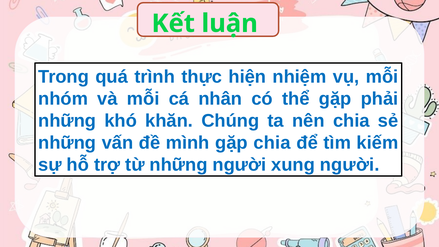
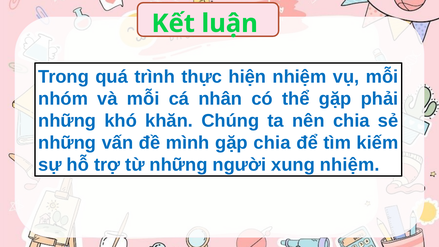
xung người: người -> nhiệm
